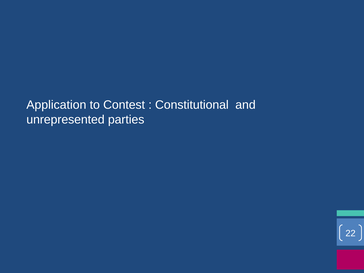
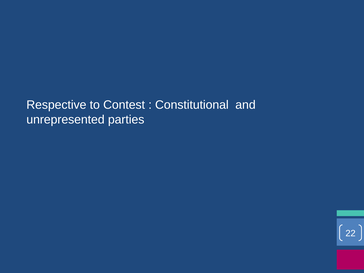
Application: Application -> Respective
